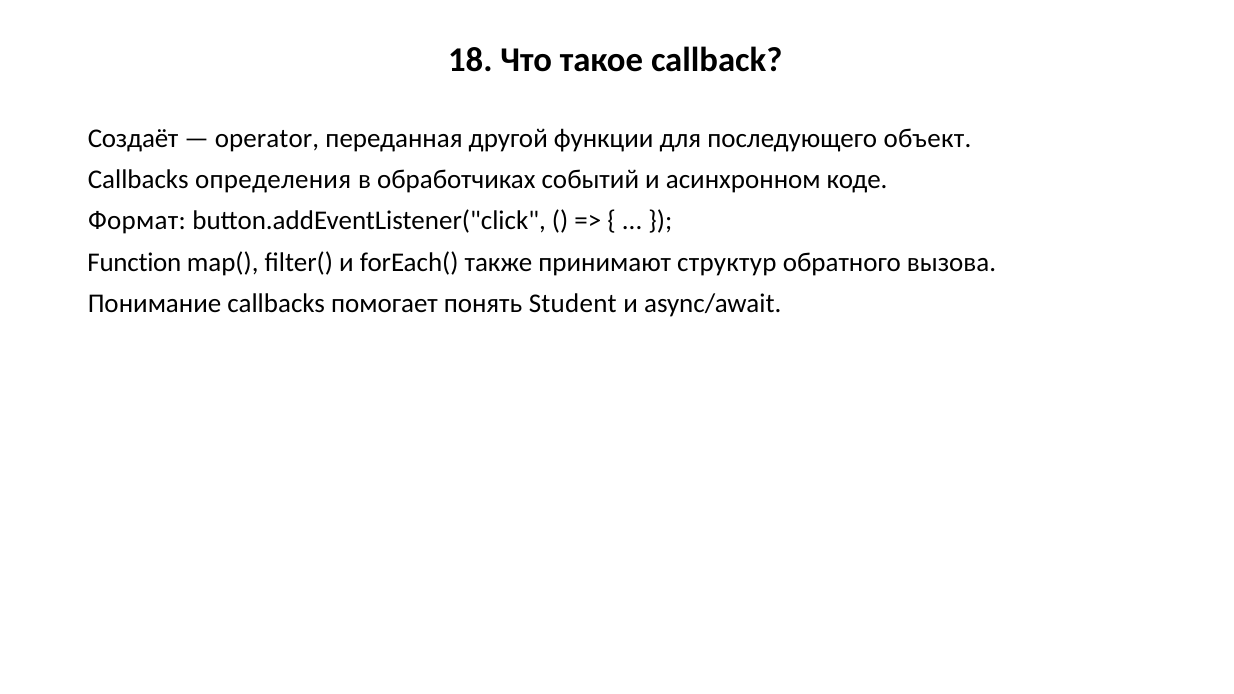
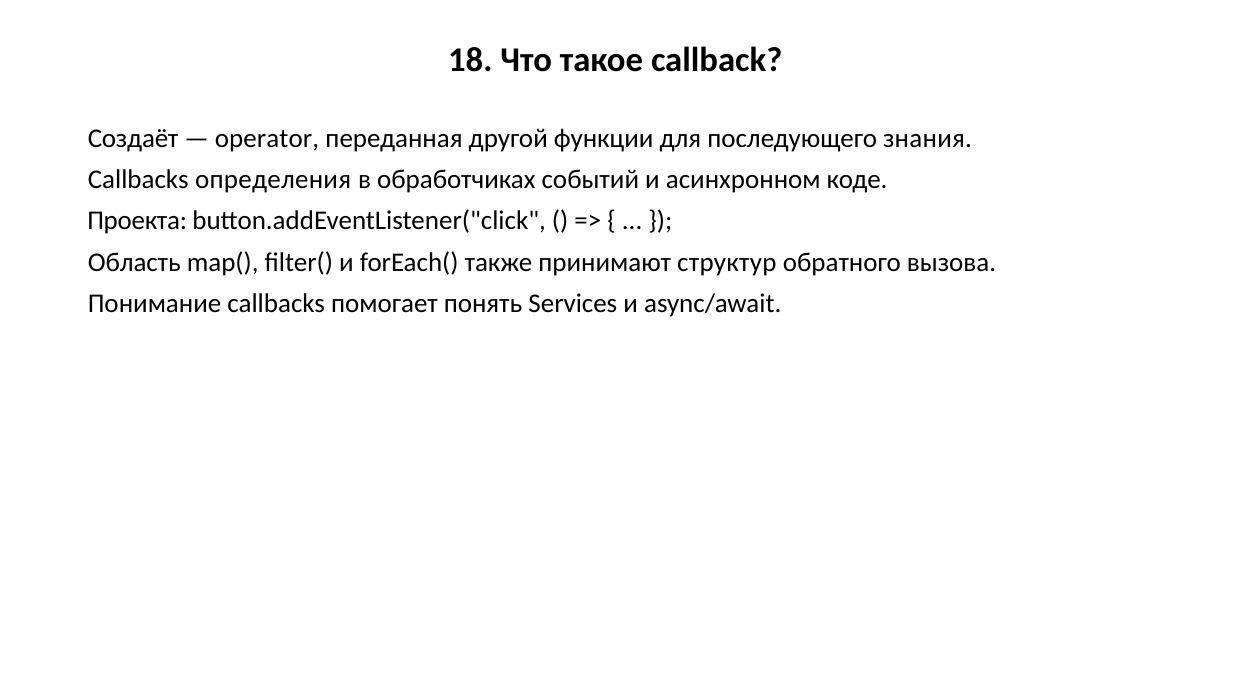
объект: объект -> знания
Формат: Формат -> Проекта
Function: Function -> Область
Student: Student -> Services
